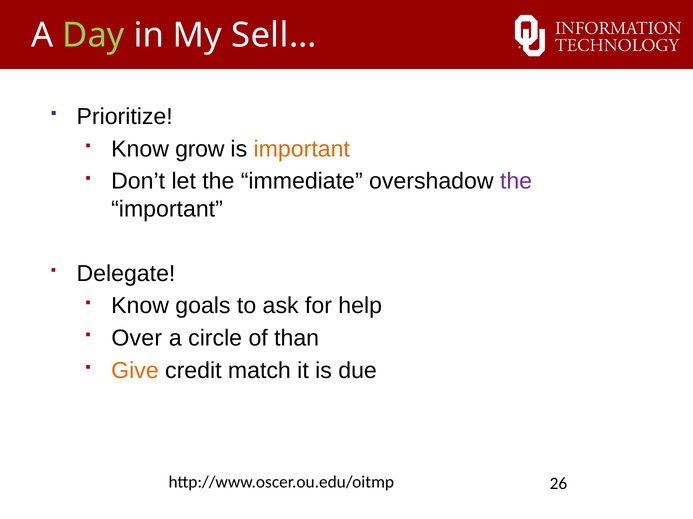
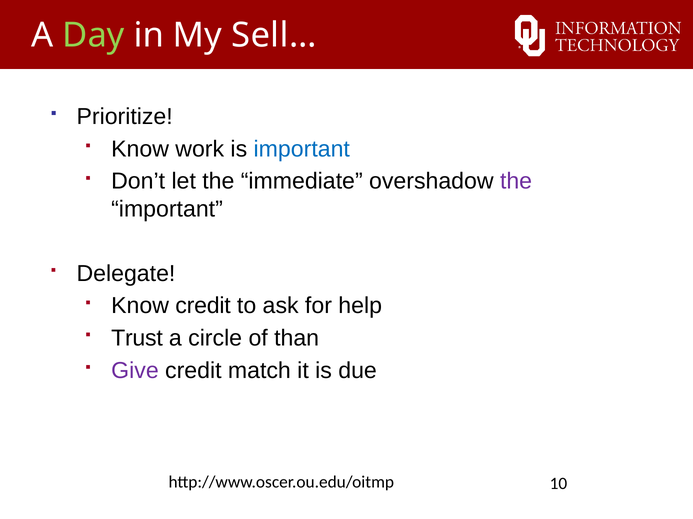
grow: grow -> work
important at (302, 149) colour: orange -> blue
Know goals: goals -> credit
Over: Over -> Trust
Give colour: orange -> purple
26: 26 -> 10
